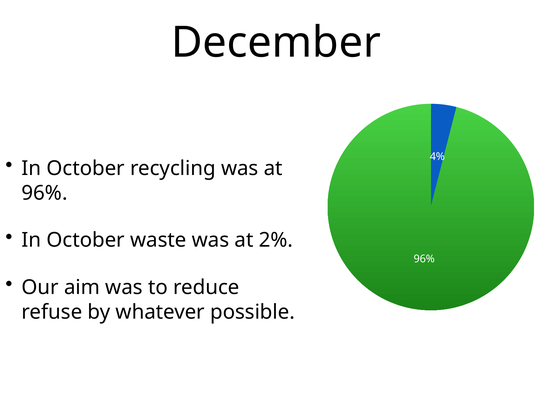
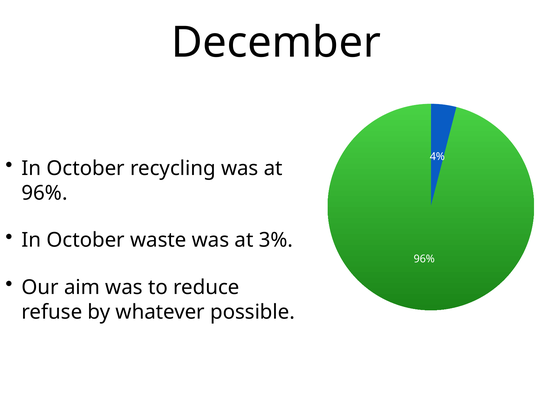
2%: 2% -> 3%
